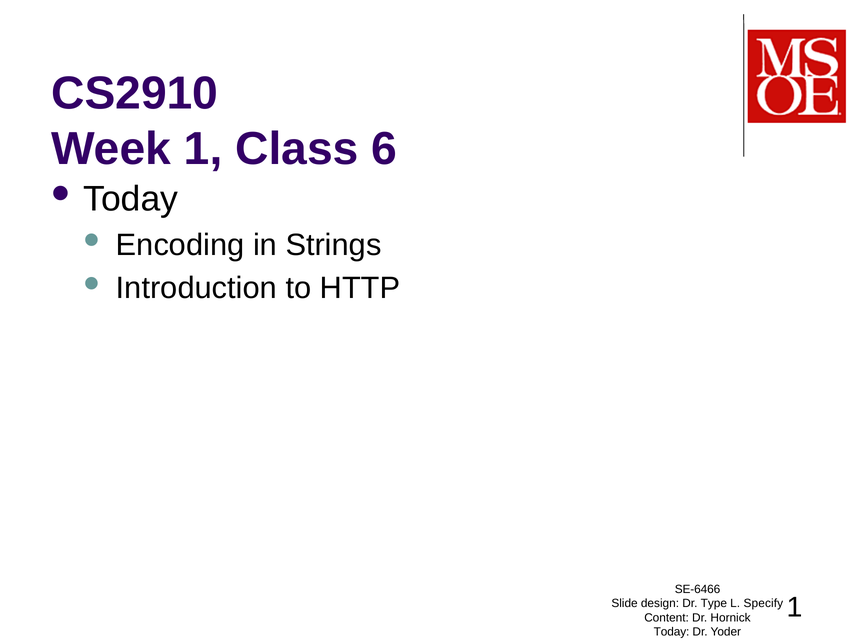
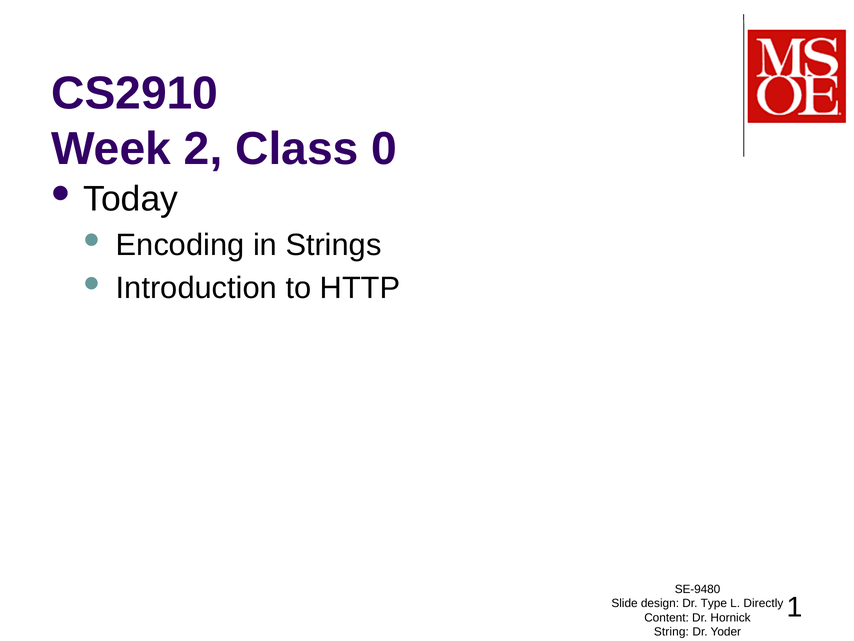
Week 1: 1 -> 2
6: 6 -> 0
SE-6466: SE-6466 -> SE-9480
Specify: Specify -> Directly
Today at (672, 631): Today -> String
